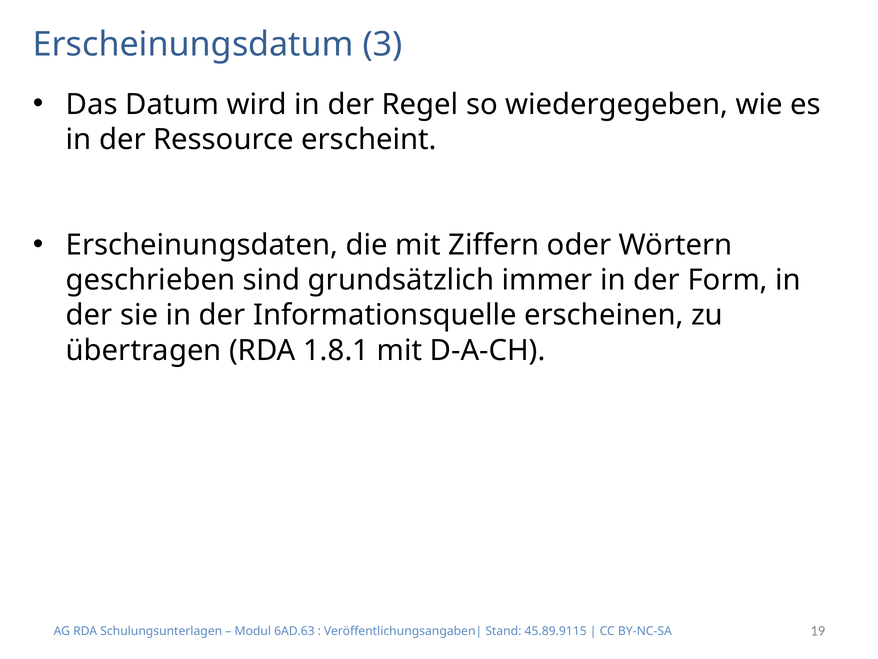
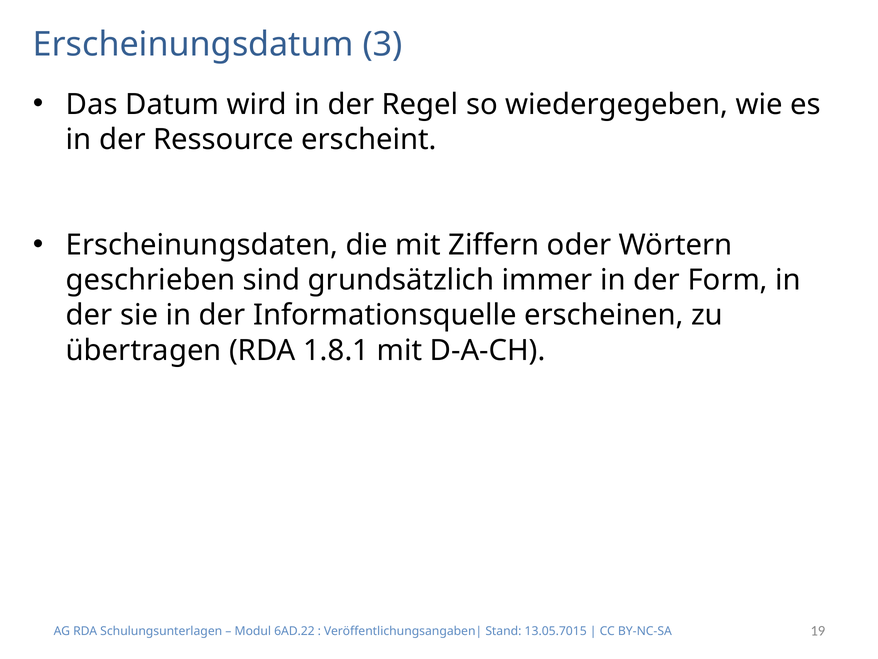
6AD.63: 6AD.63 -> 6AD.22
45.89.9115: 45.89.9115 -> 13.05.7015
